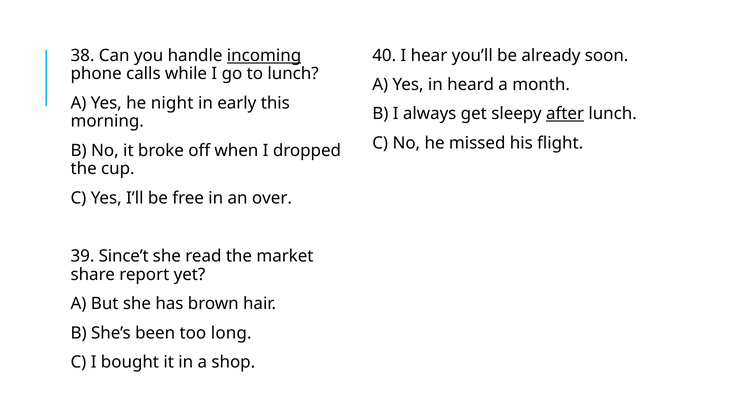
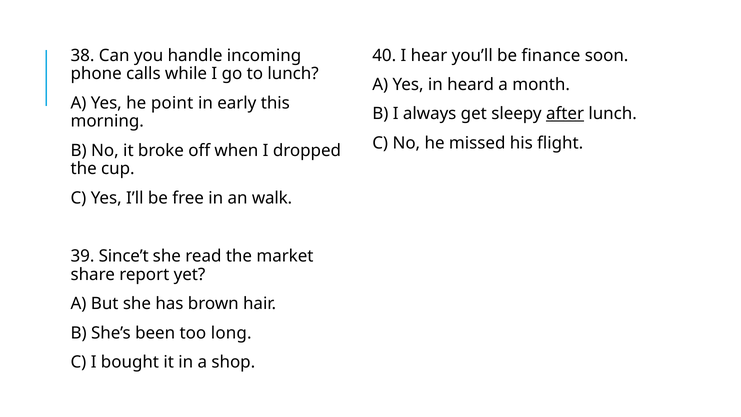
incoming underline: present -> none
already: already -> finance
night: night -> point
over: over -> walk
